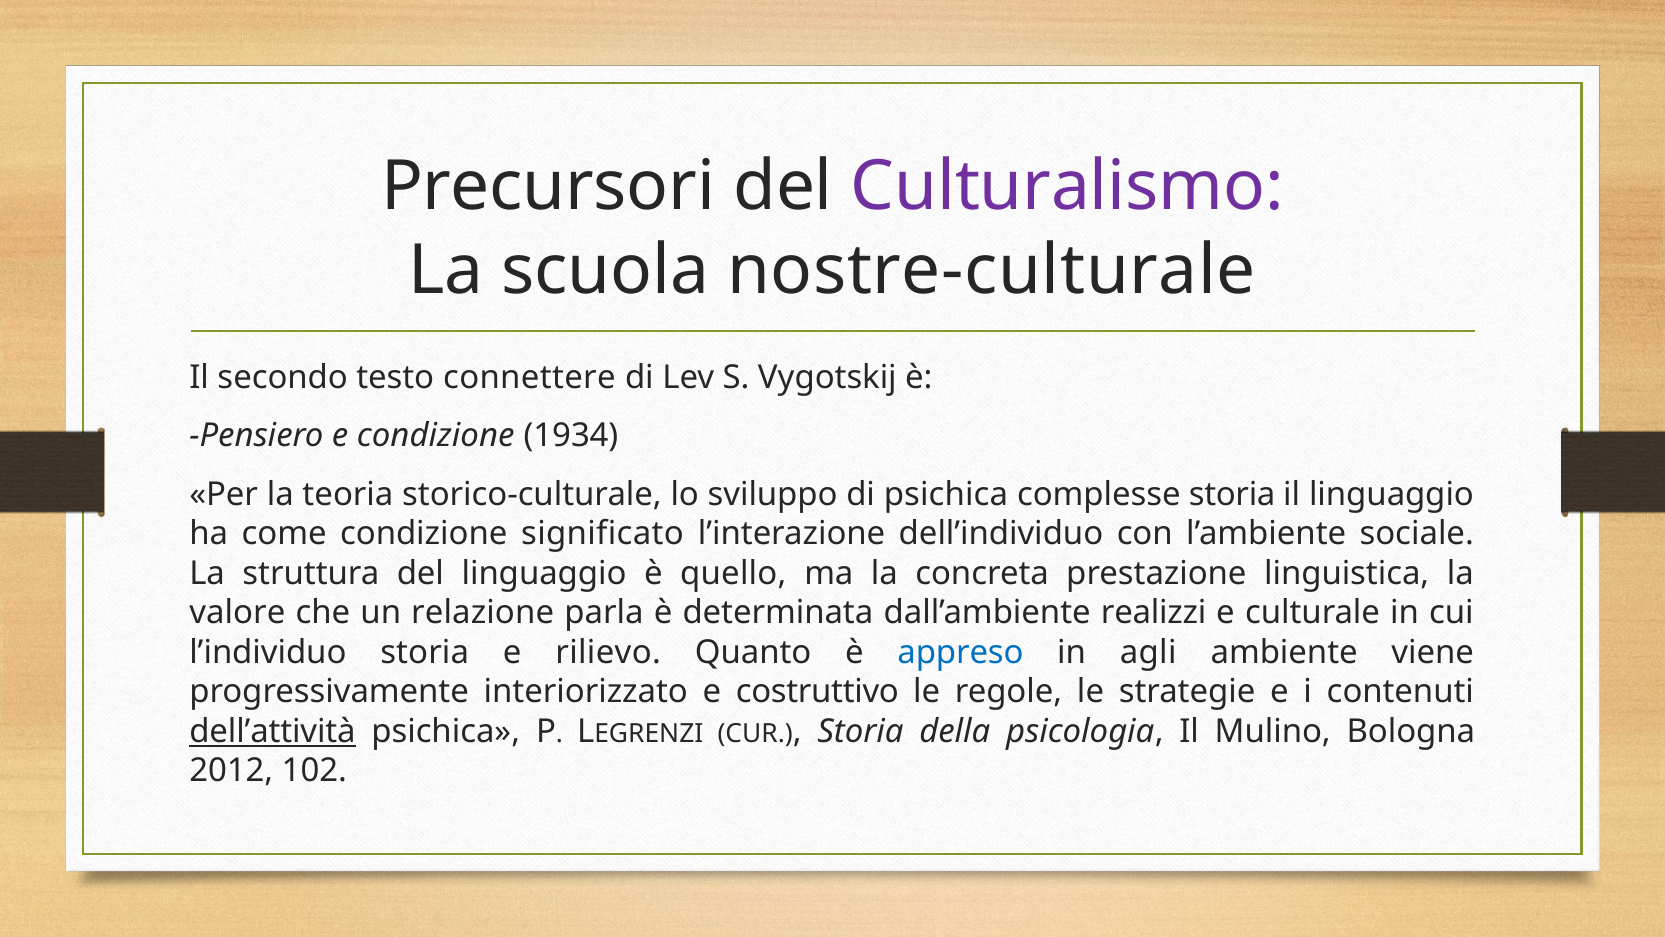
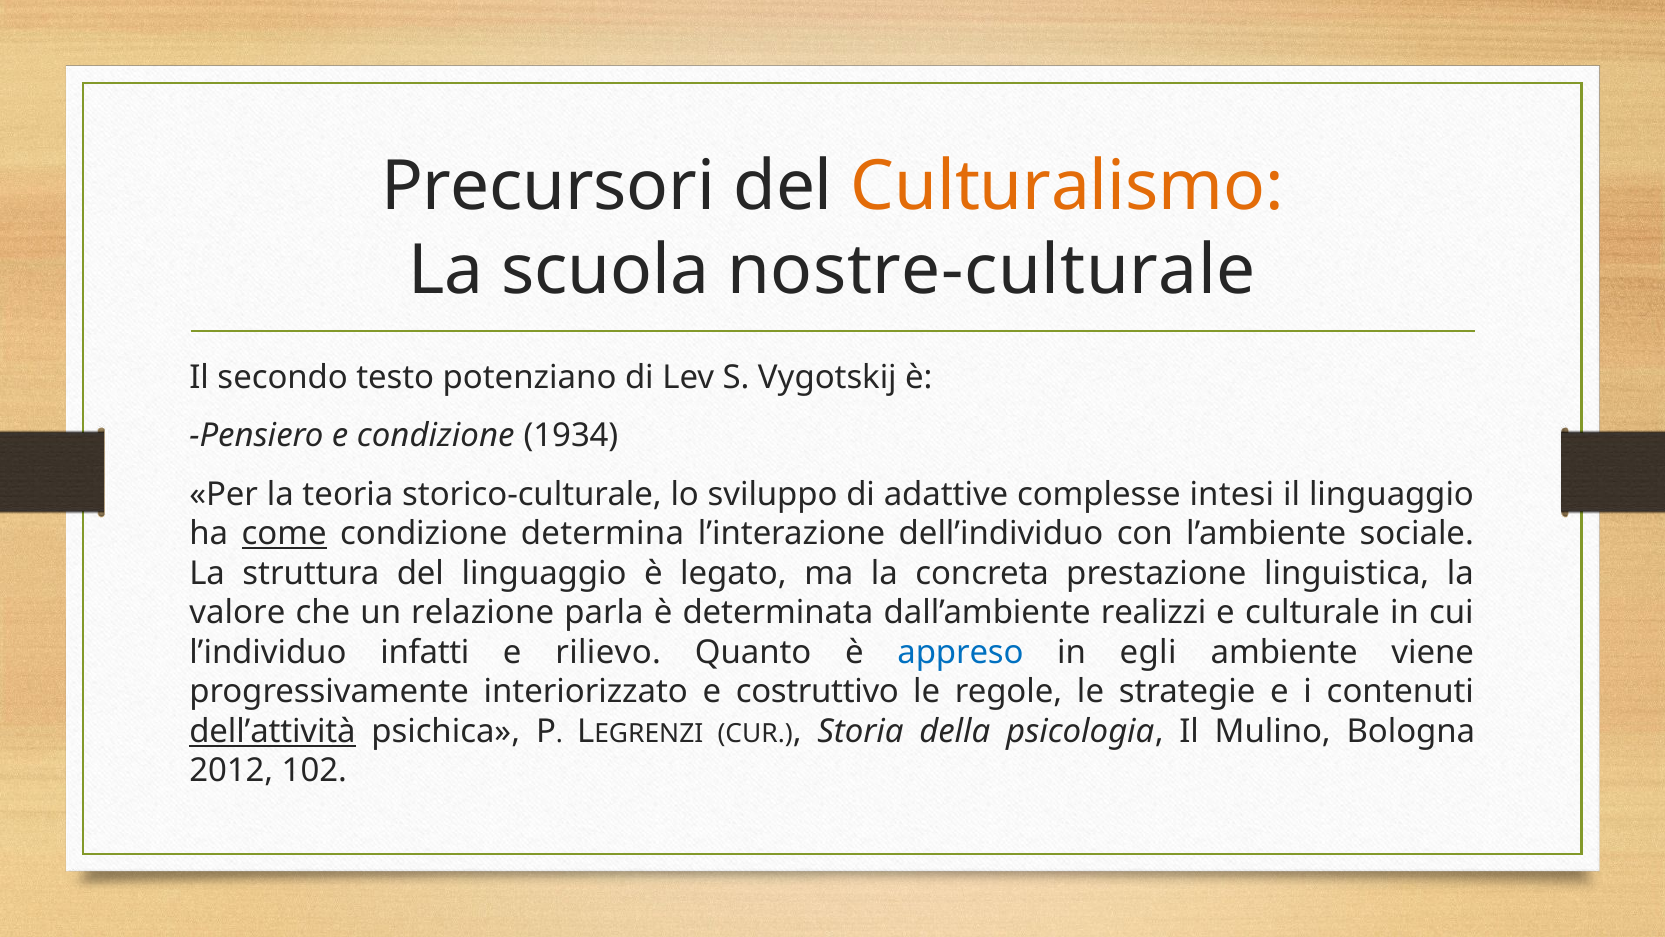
Culturalismo colour: purple -> orange
connettere: connettere -> potenziano
di psichica: psichica -> adattive
complesse storia: storia -> intesi
come underline: none -> present
significato: significato -> determina
quello: quello -> legato
l’individuo storia: storia -> infatti
agli: agli -> egli
